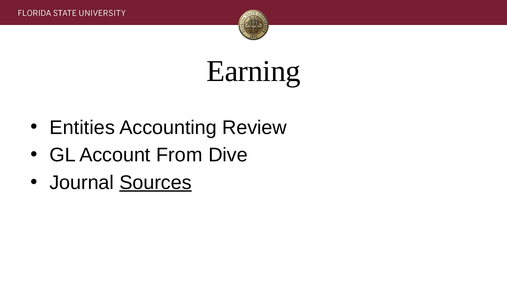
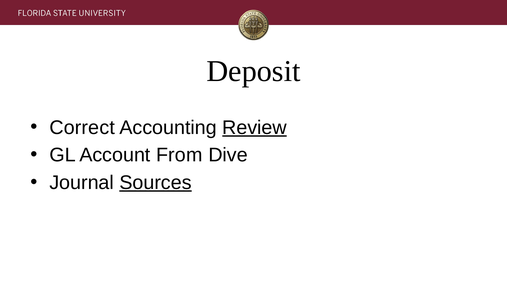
Earning: Earning -> Deposit
Entities: Entities -> Correct
Review underline: none -> present
